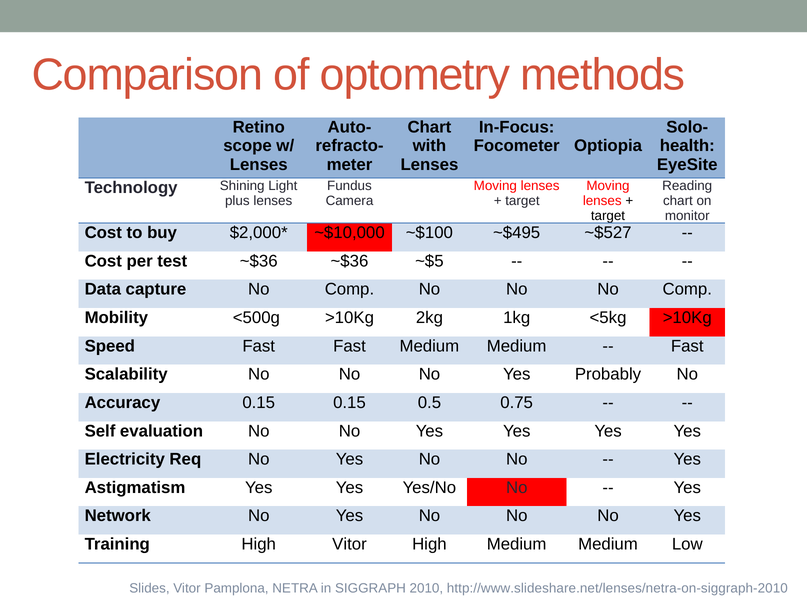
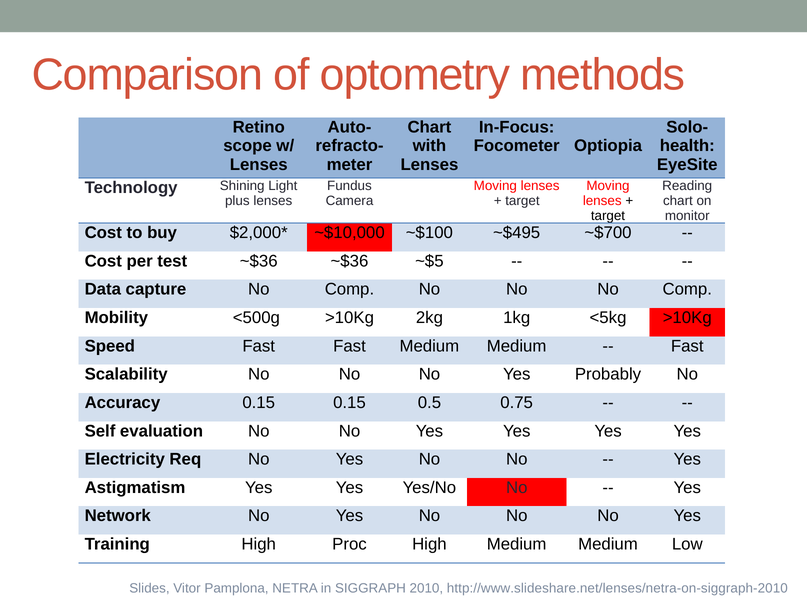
~$527: ~$527 -> ~$700
High Vitor: Vitor -> Proc
